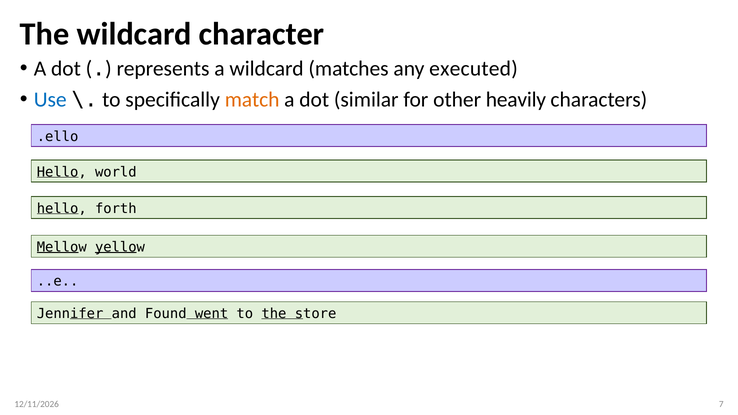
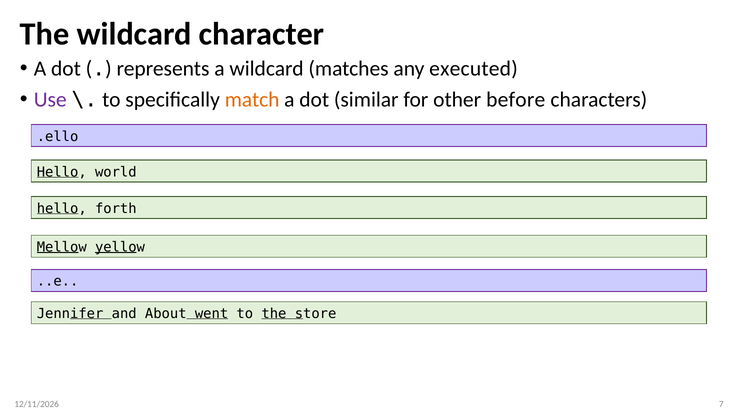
Use colour: blue -> purple
heavily: heavily -> before
Found: Found -> About
